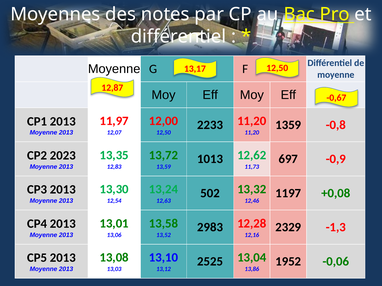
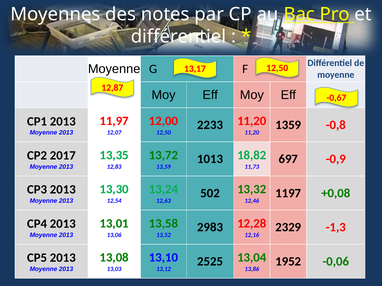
2023: 2023 -> 2017
12,62: 12,62 -> 18,82
